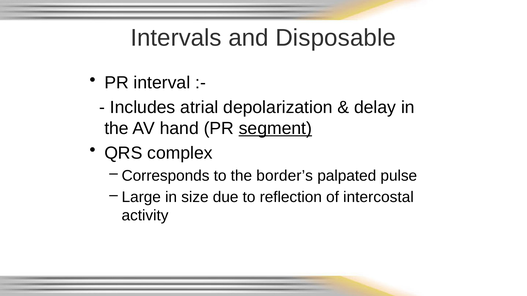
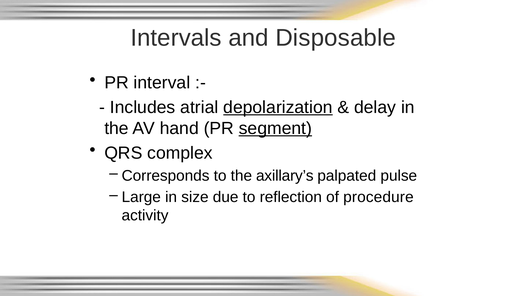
depolarization underline: none -> present
border’s: border’s -> axillary’s
intercostal: intercostal -> procedure
